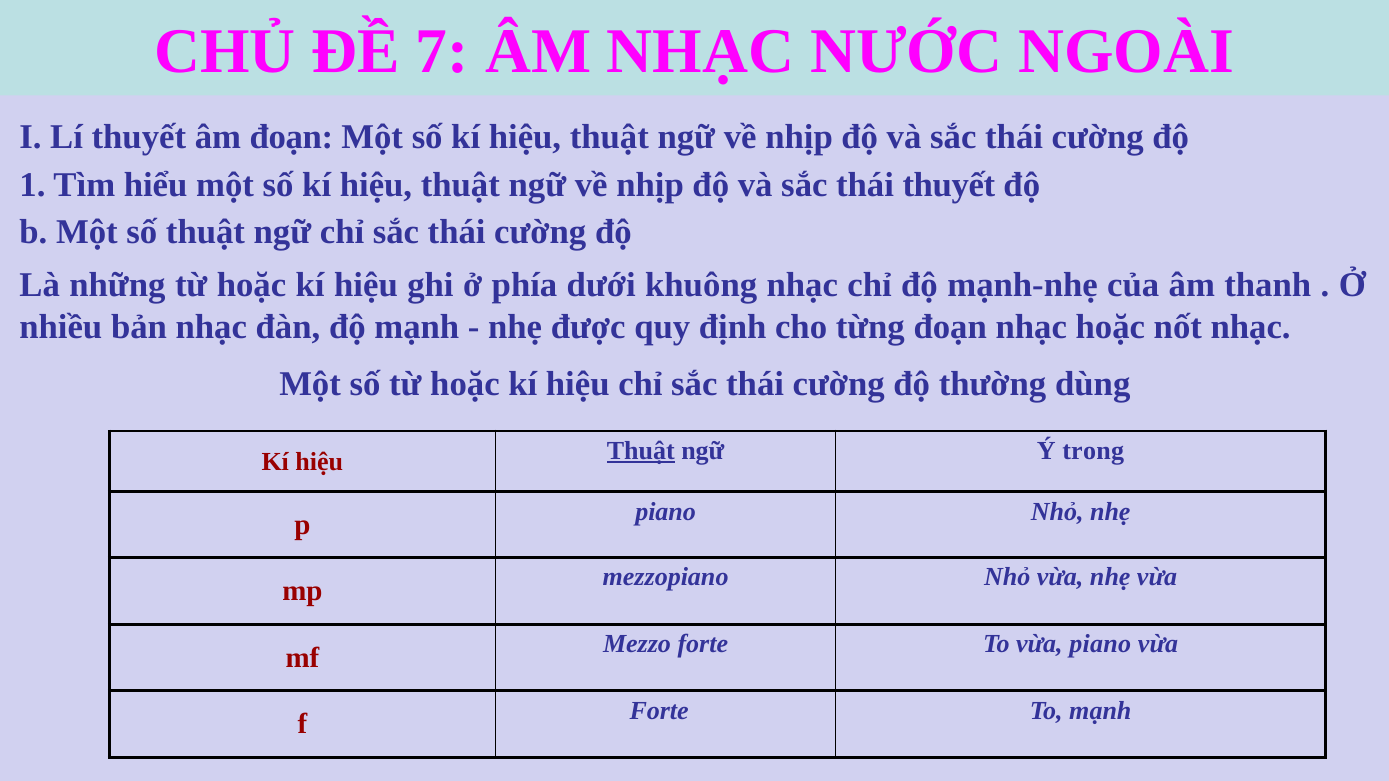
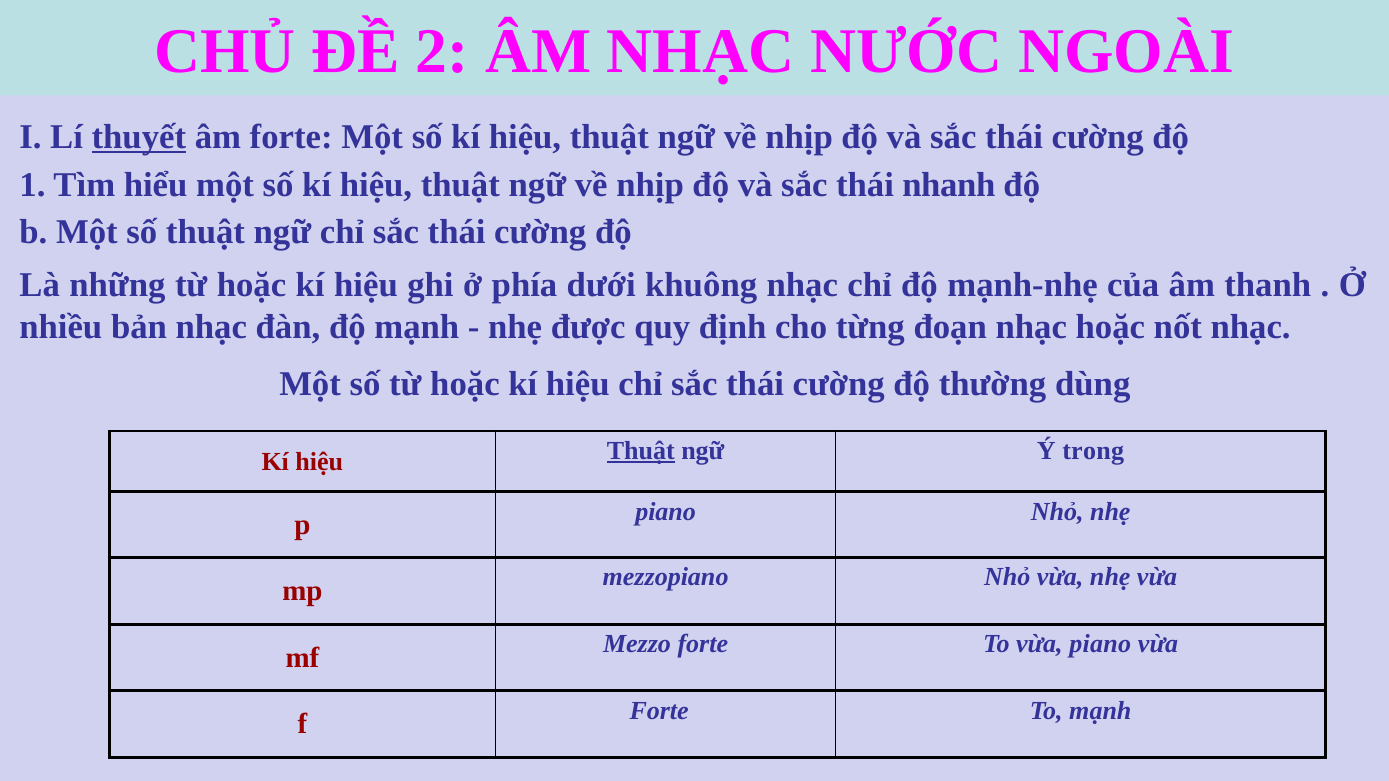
7: 7 -> 2
thuyết at (139, 137) underline: none -> present
âm đoạn: đoạn -> forte
thái thuyết: thuyết -> nhanh
